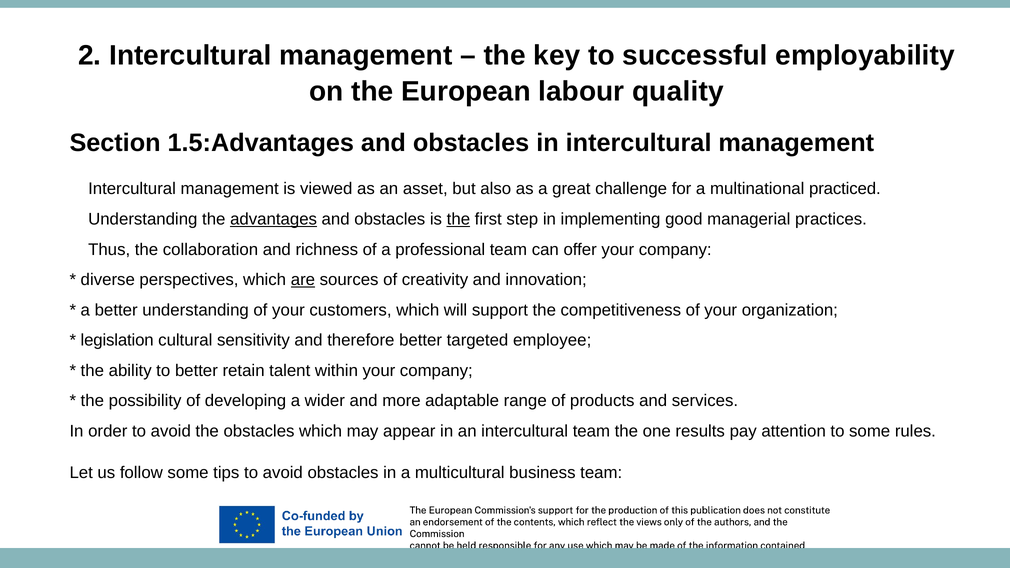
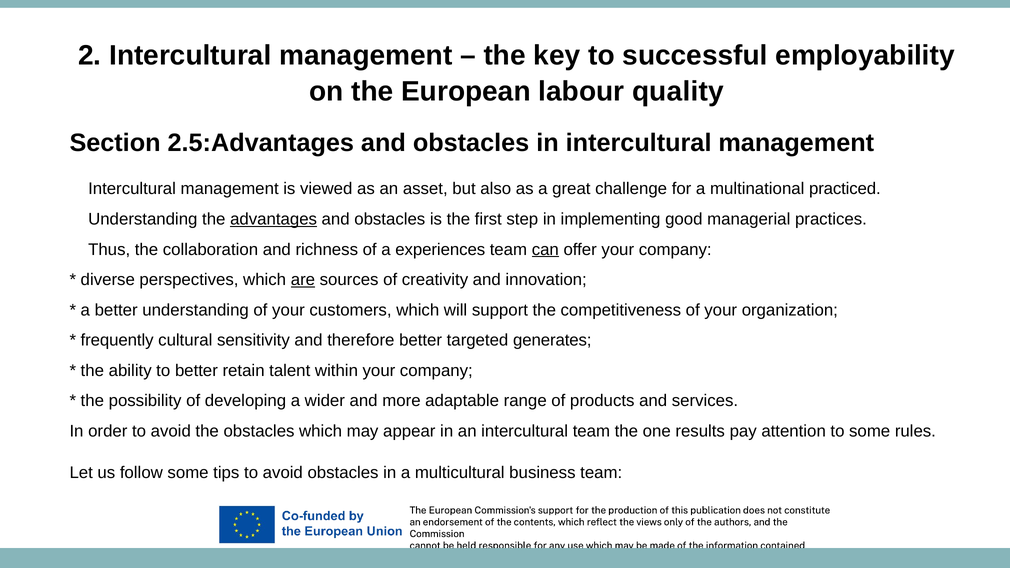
1.5:Advantages: 1.5:Advantages -> 2.5:Advantages
the at (458, 219) underline: present -> none
professional: professional -> experiences
can underline: none -> present
legislation: legislation -> frequently
employee: employee -> generates
